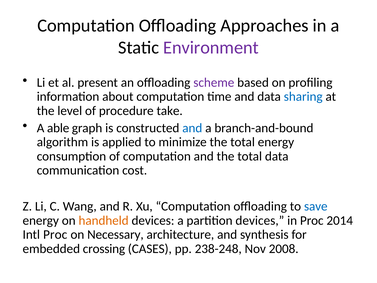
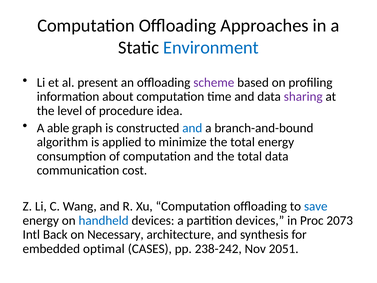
Environment colour: purple -> blue
sharing colour: blue -> purple
take: take -> idea
handheld colour: orange -> blue
2014: 2014 -> 2073
Intl Proc: Proc -> Back
crossing: crossing -> optimal
238-248: 238-248 -> 238-242
2008: 2008 -> 2051
